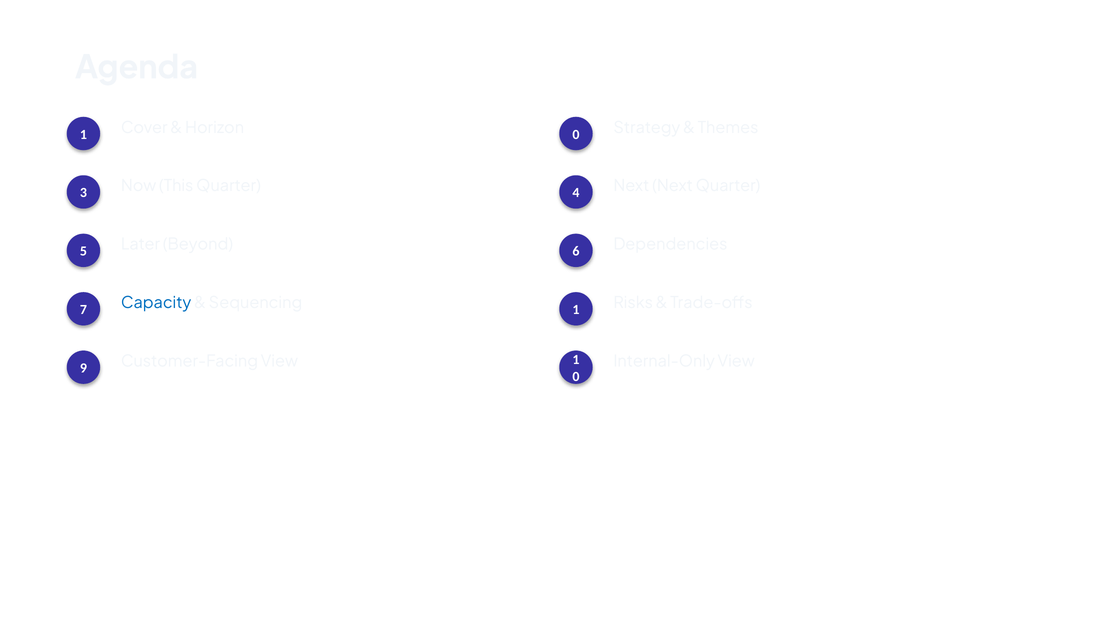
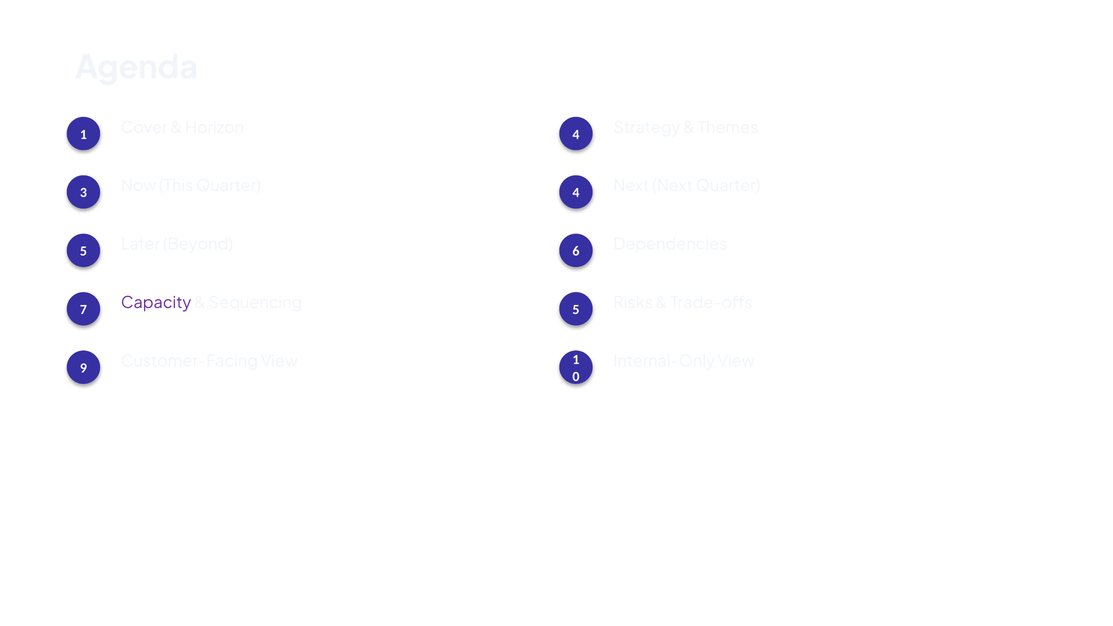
Horizon 0: 0 -> 4
Capacity colour: blue -> purple
Sequencing 1: 1 -> 5
